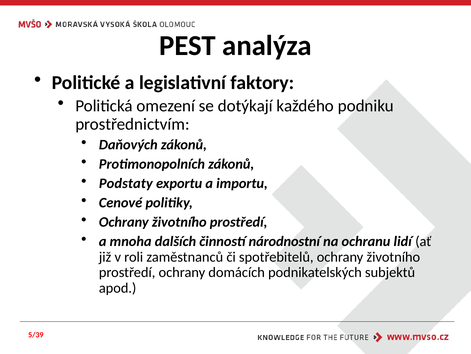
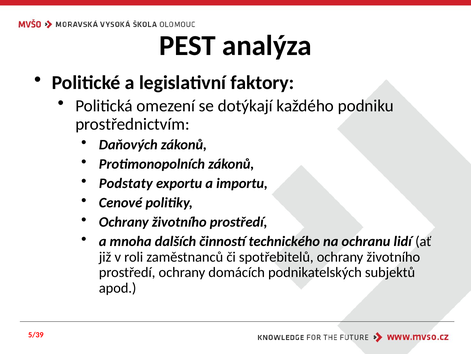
národnostní: národnostní -> technického
